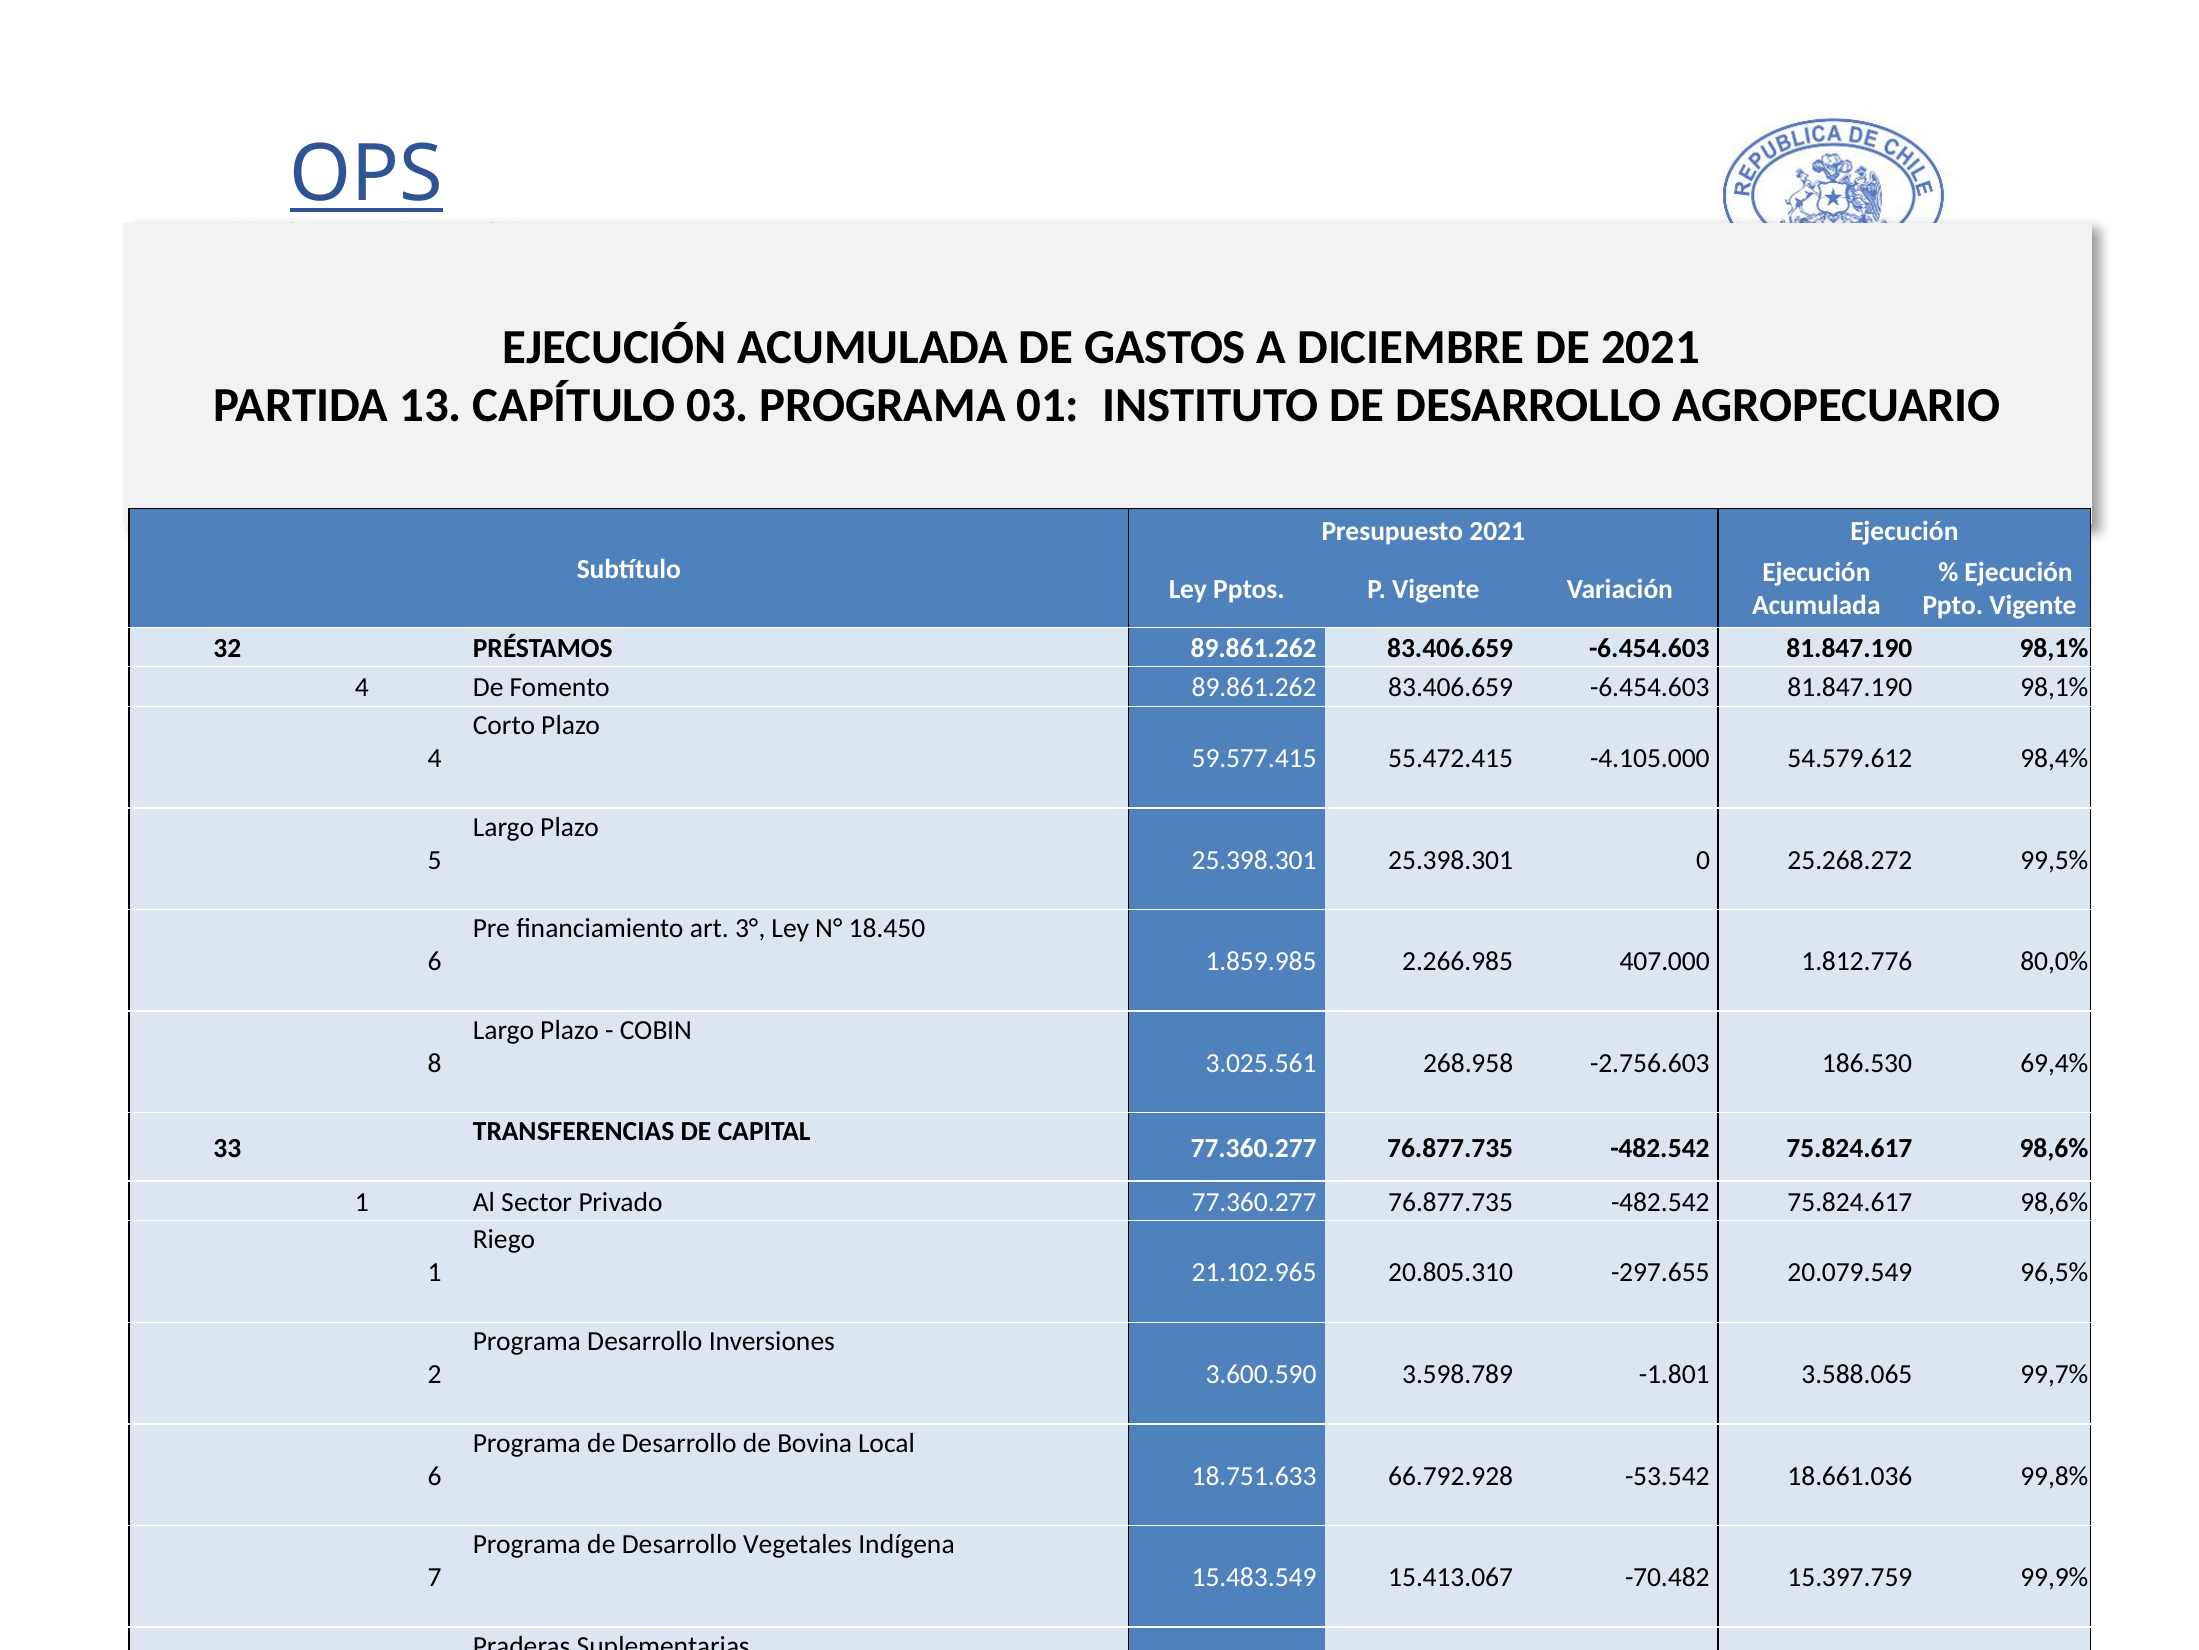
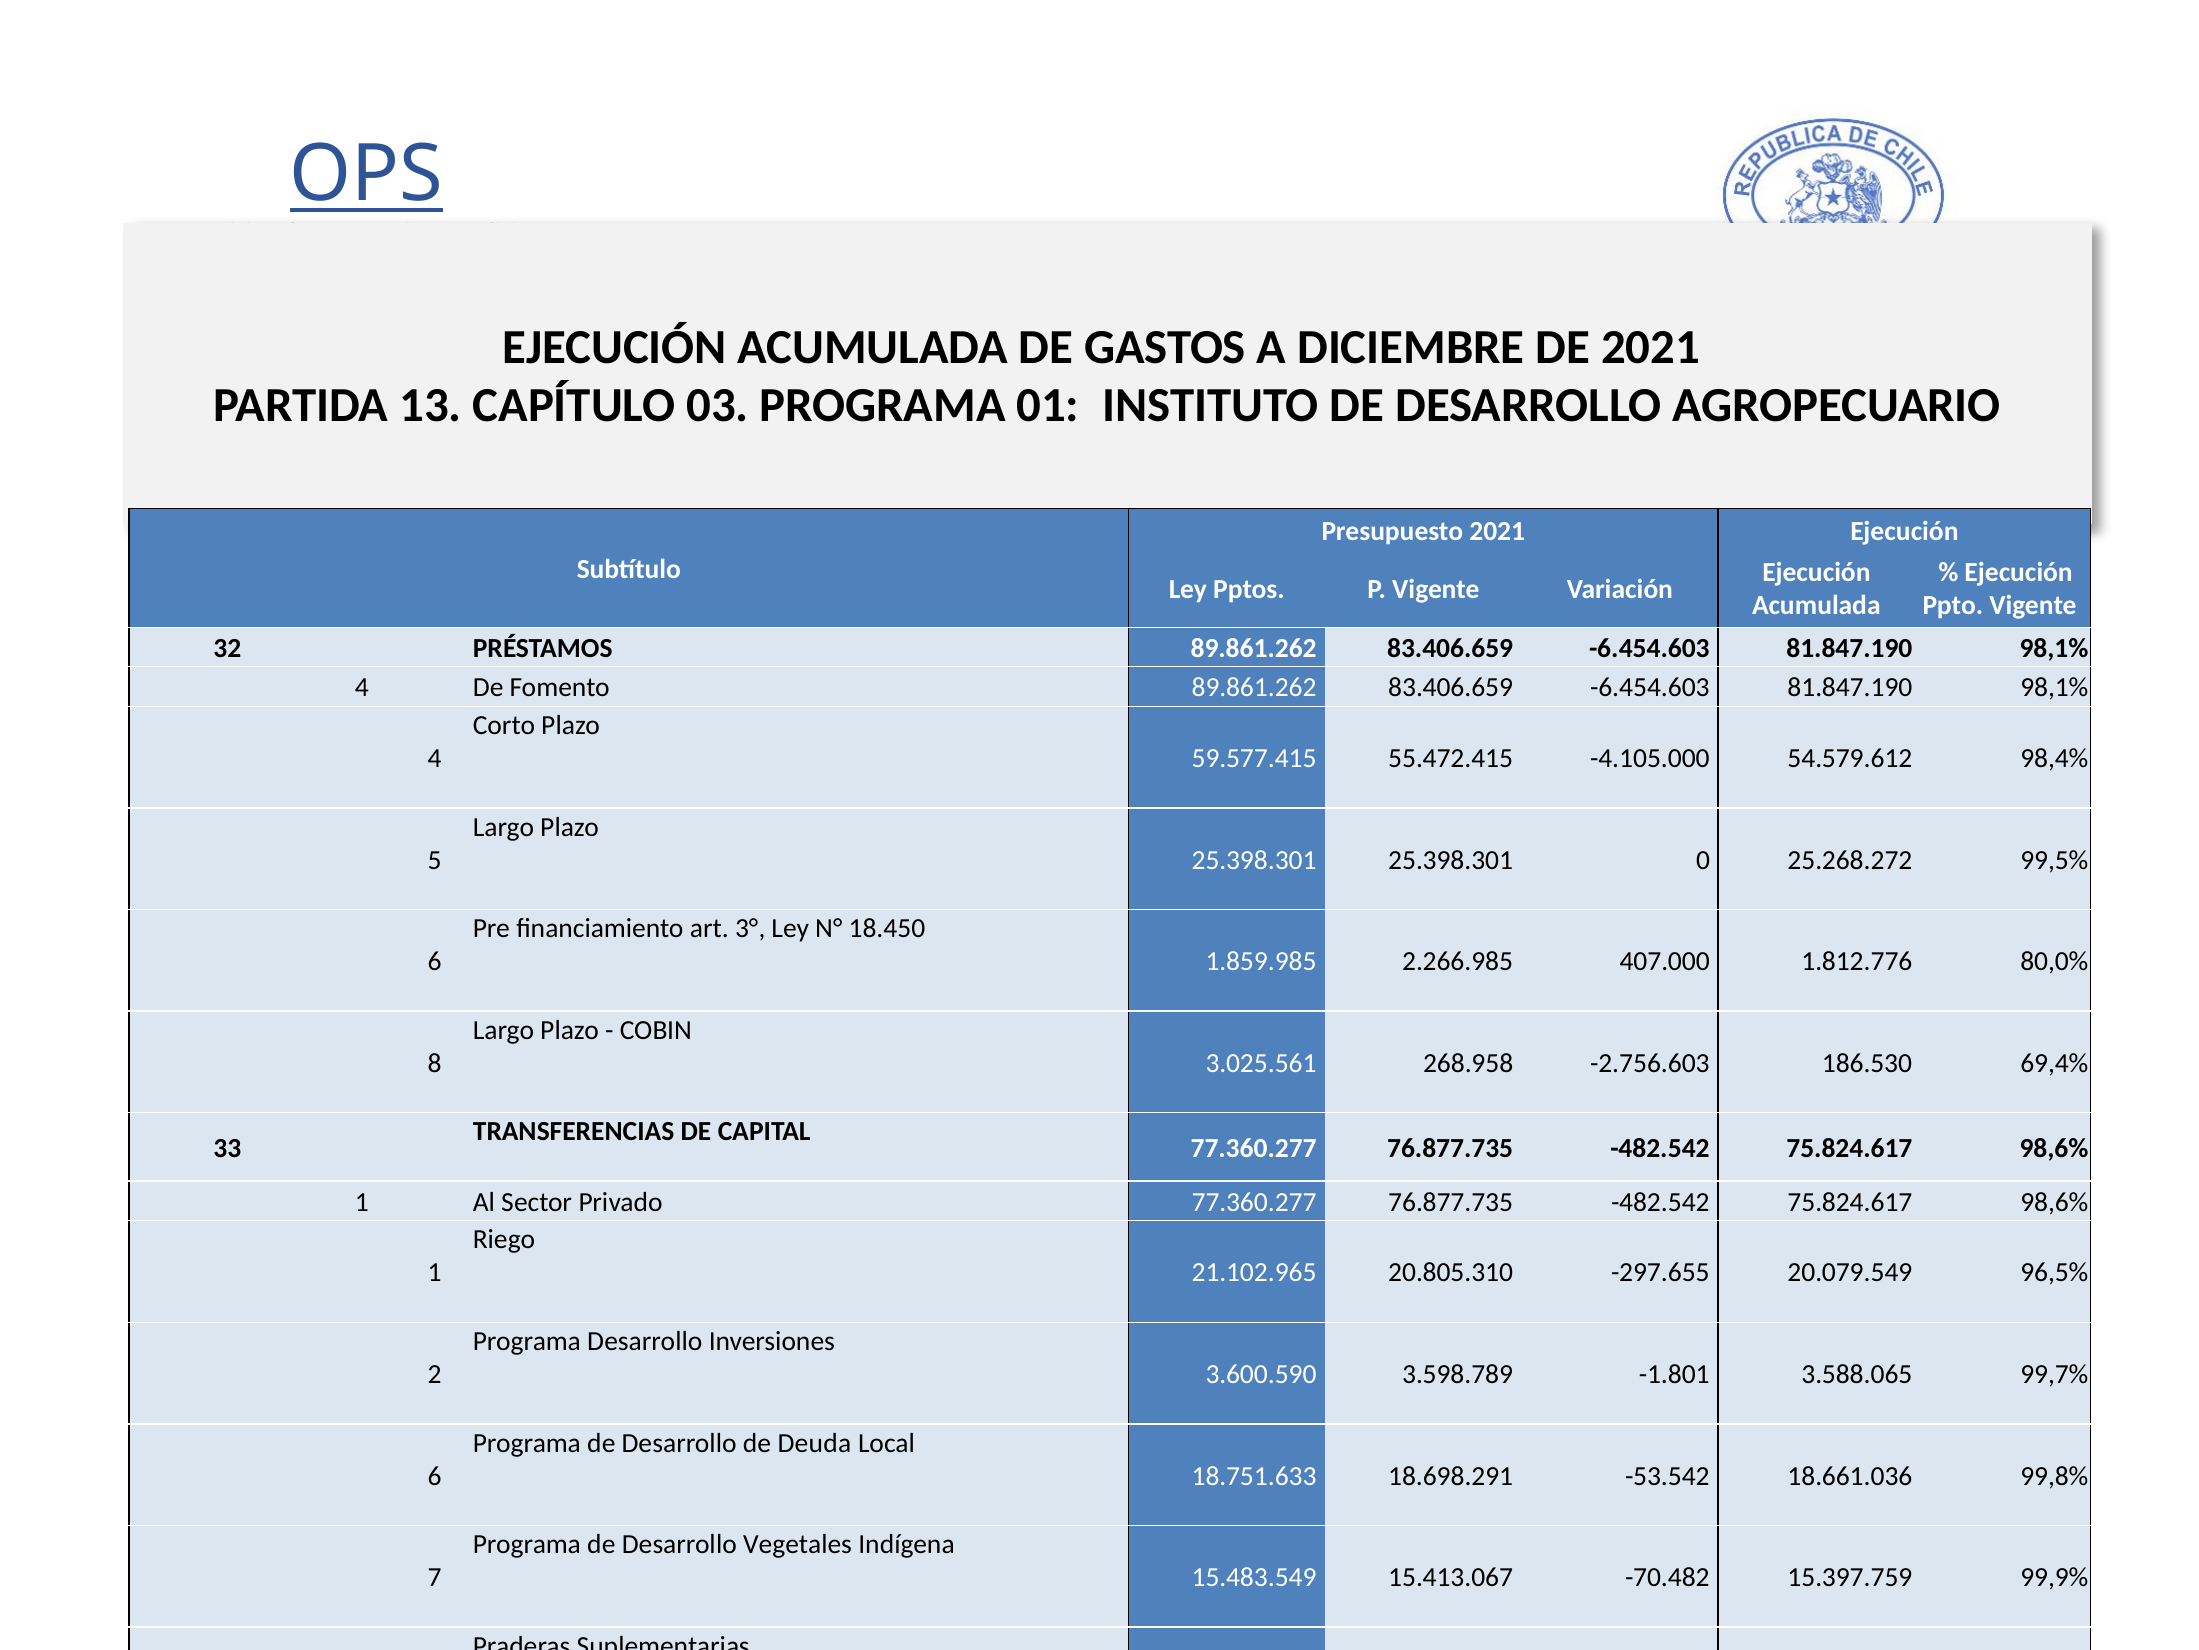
de Bovina: Bovina -> Deuda
66.792.928: 66.792.928 -> 18.698.291
